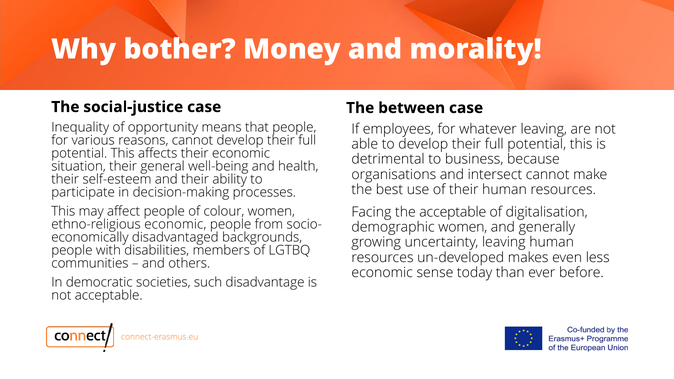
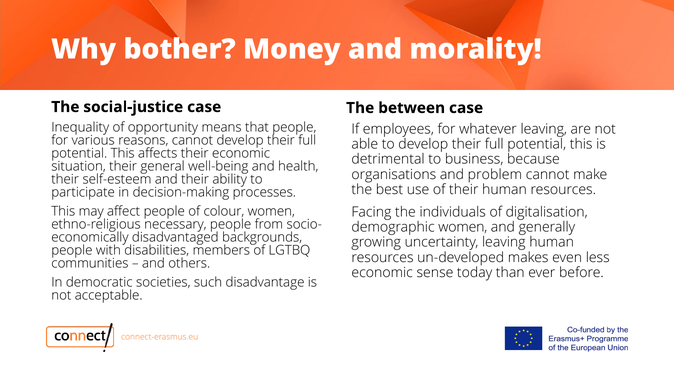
intersect: intersect -> problem
the acceptable: acceptable -> individuals
ethno-religious economic: economic -> necessary
